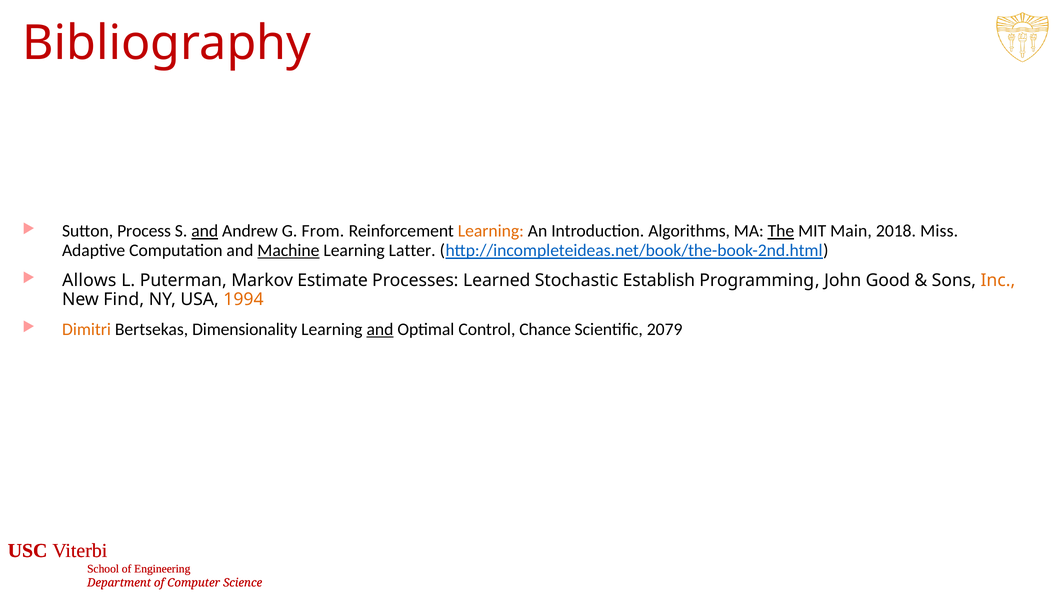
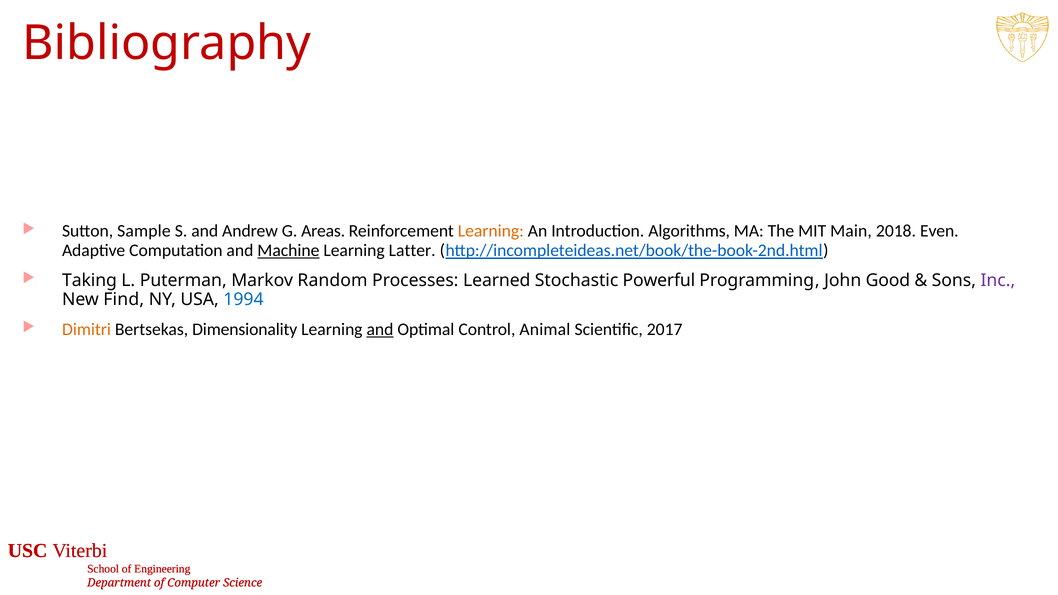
Process: Process -> Sample
and at (205, 231) underline: present -> none
From: From -> Areas
The underline: present -> none
Miss: Miss -> Even
Allows: Allows -> Taking
Estimate: Estimate -> Random
Establish: Establish -> Powerful
Inc colour: orange -> purple
1994 colour: orange -> blue
Chance: Chance -> Animal
2079: 2079 -> 2017
